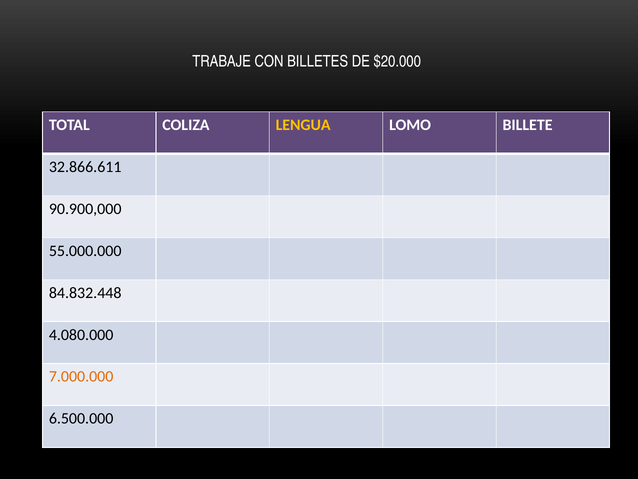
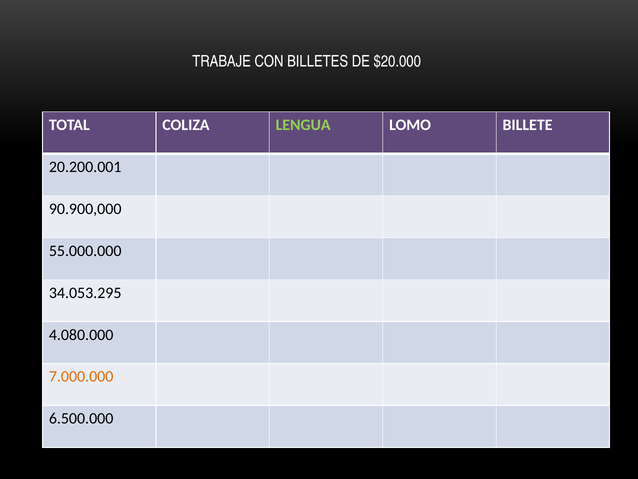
LENGUA colour: yellow -> light green
32.866.611: 32.866.611 -> 20.200.001
84.832.448: 84.832.448 -> 34.053.295
